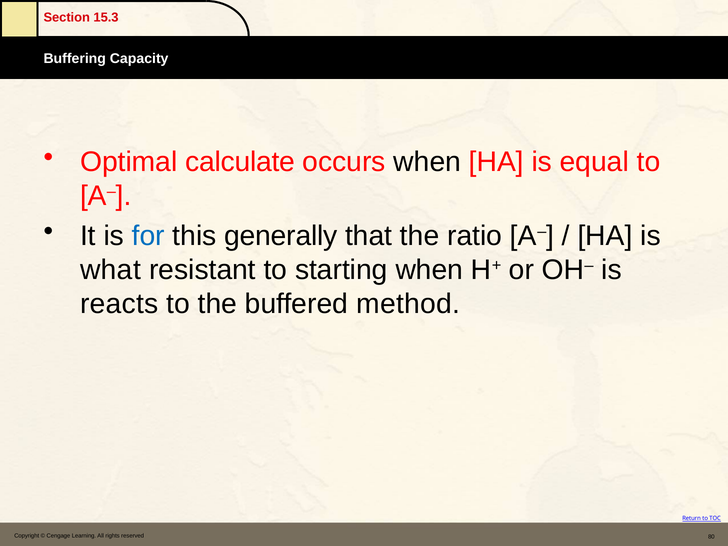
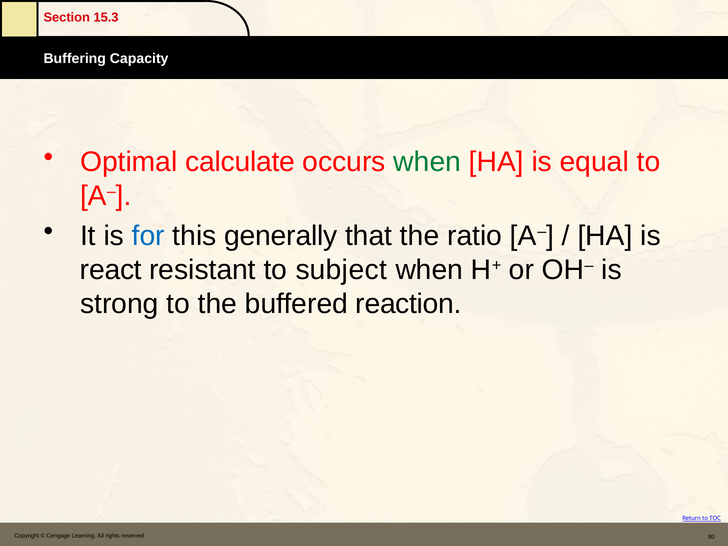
when at (427, 162) colour: black -> green
what: what -> react
starting: starting -> subject
reacts: reacts -> strong
method: method -> reaction
